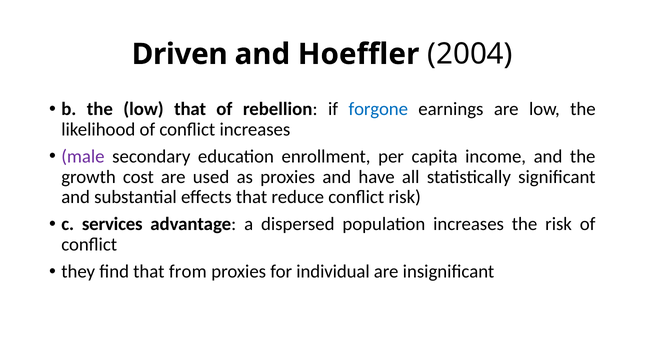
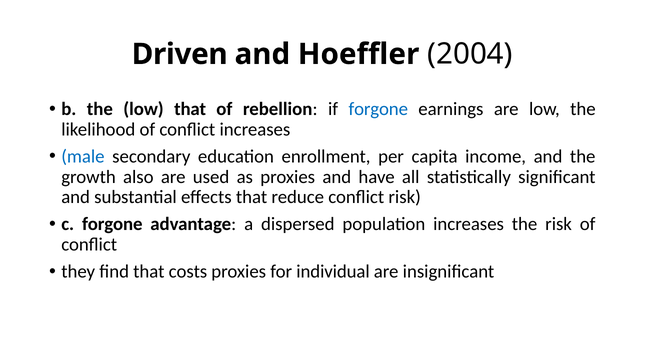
male colour: purple -> blue
cost: cost -> also
c services: services -> forgone
from: from -> costs
